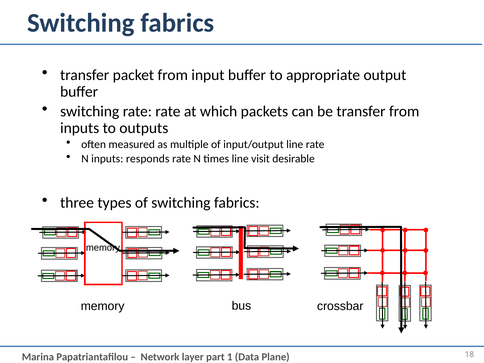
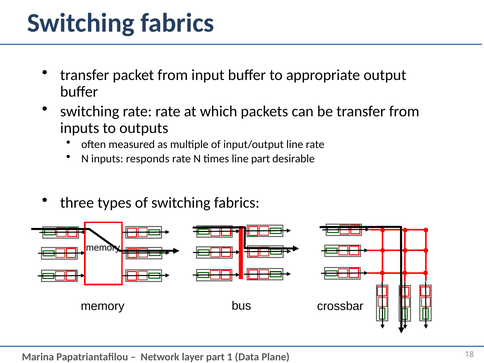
line visit: visit -> part
